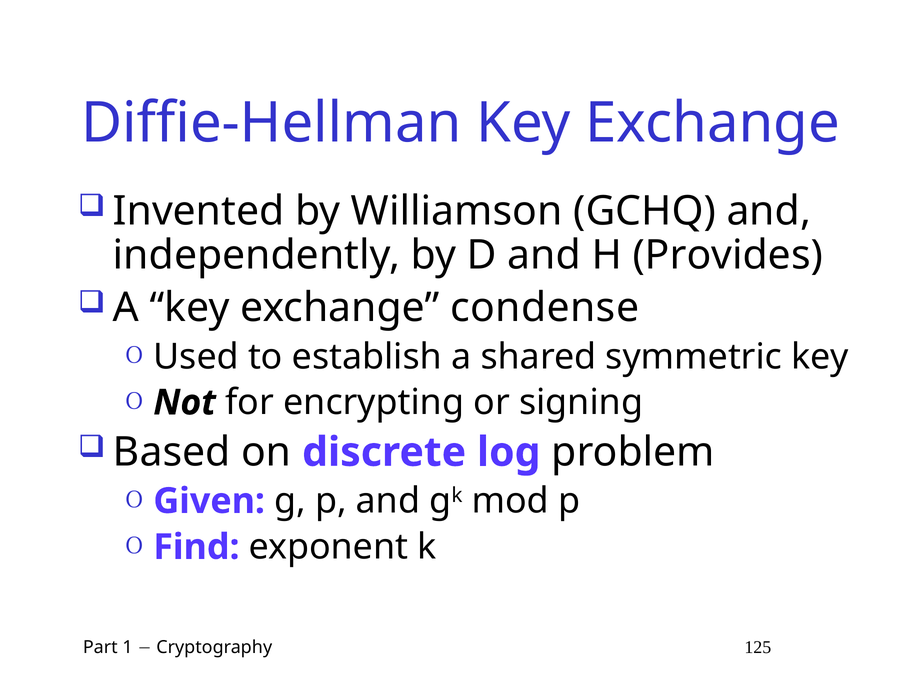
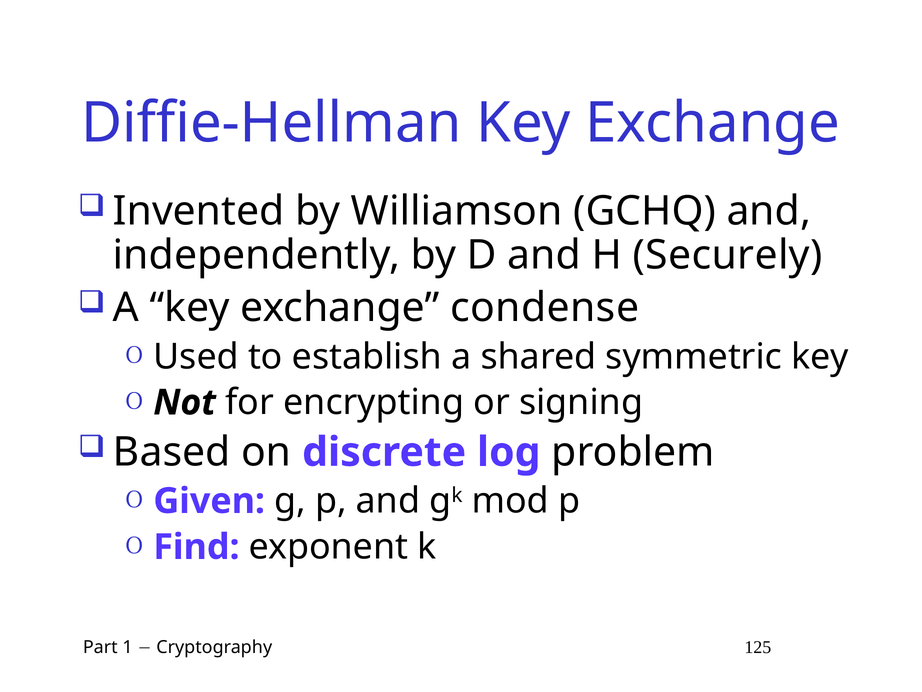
Provides: Provides -> Securely
